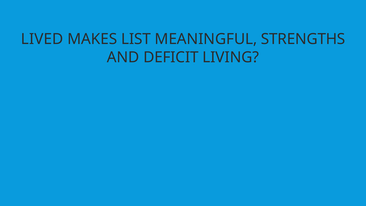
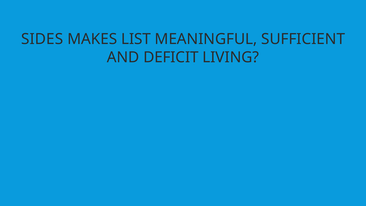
LIVED: LIVED -> SIDES
STRENGTHS: STRENGTHS -> SUFFICIENT
